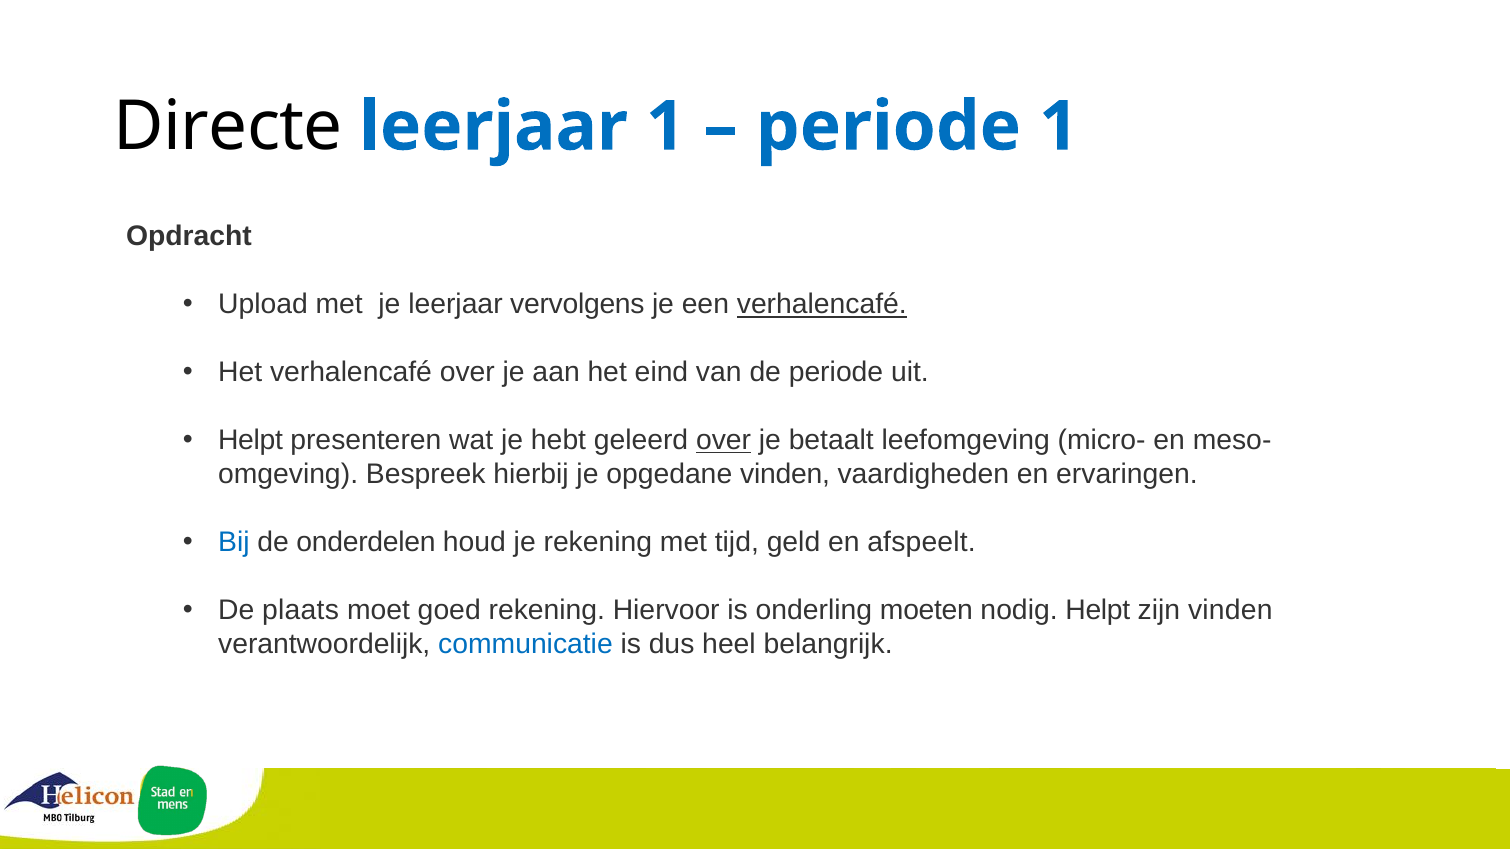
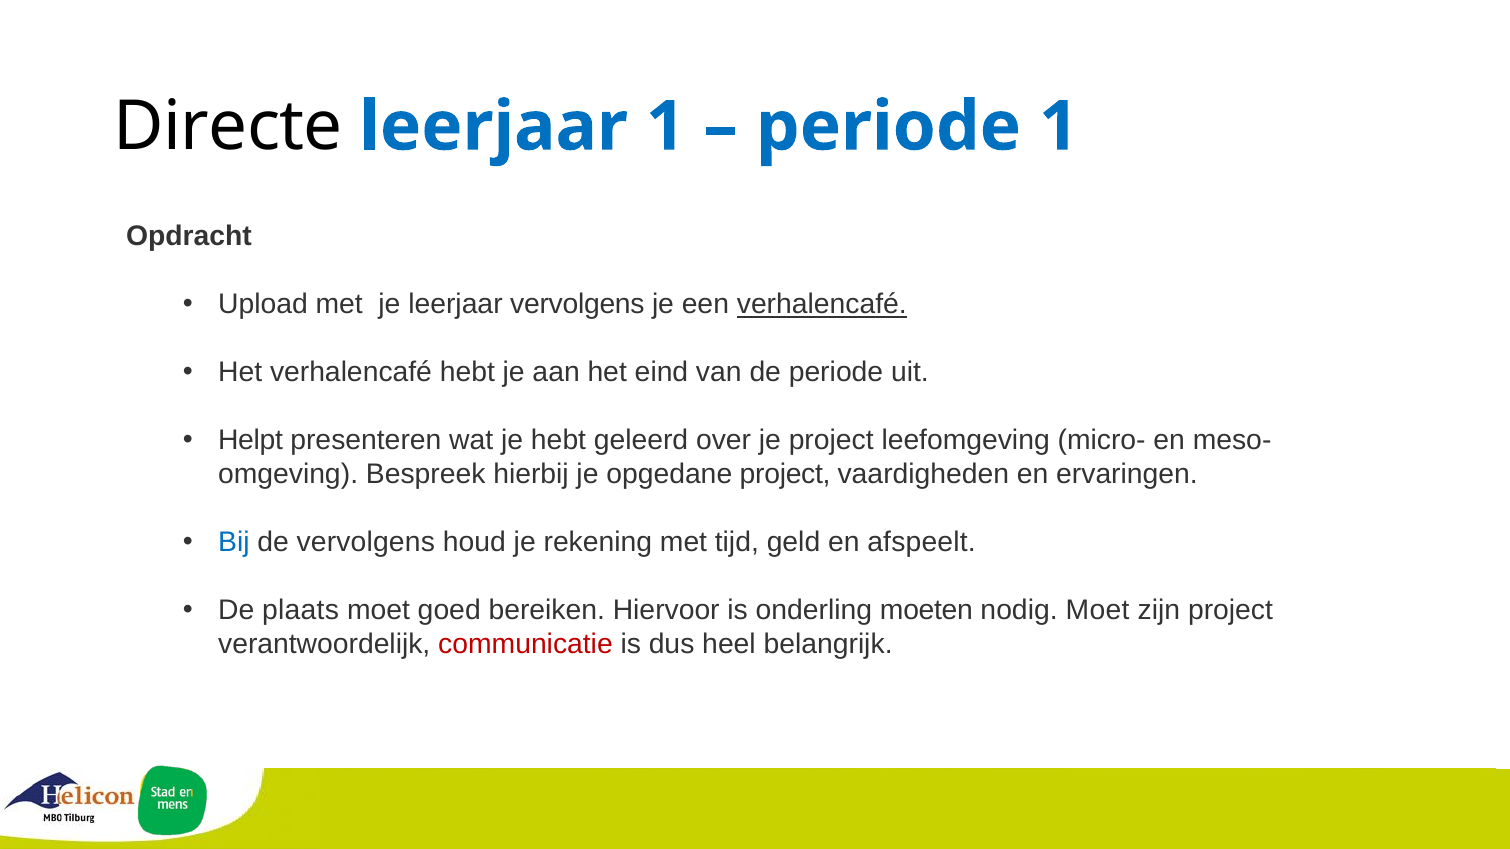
verhalencafé over: over -> hebt
over at (724, 441) underline: present -> none
je betaalt: betaalt -> project
opgedane vinden: vinden -> project
de onderdelen: onderdelen -> vervolgens
goed rekening: rekening -> bereiken
nodig Helpt: Helpt -> Moet
zijn vinden: vinden -> project
communicatie colour: blue -> red
